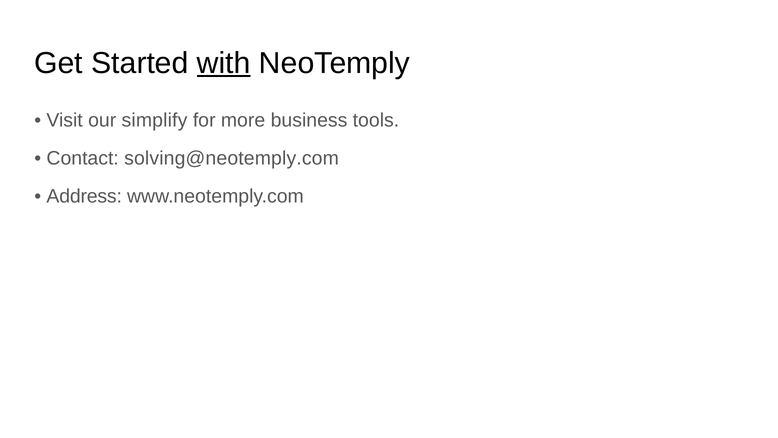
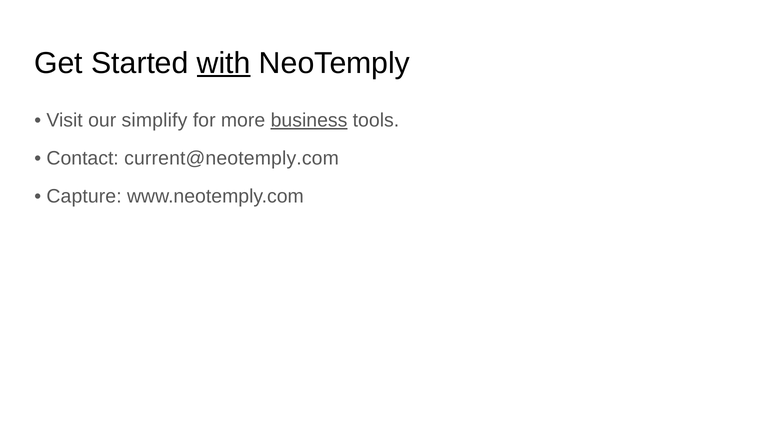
business underline: none -> present
solving@neotemply.com: solving@neotemply.com -> current@neotemply.com
Address: Address -> Capture
